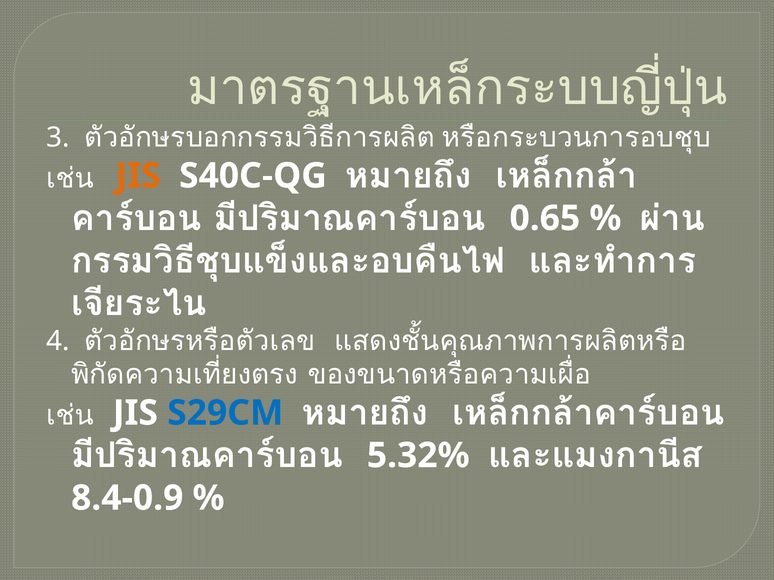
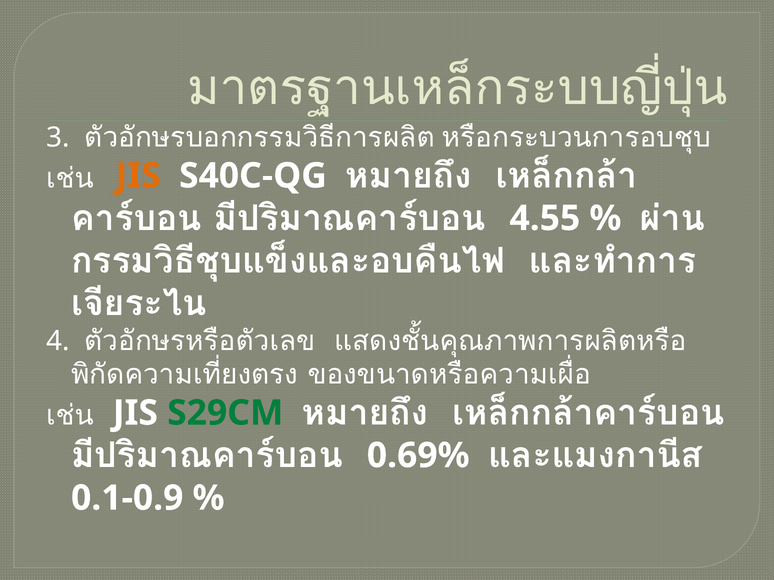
0.65: 0.65 -> 4.55
S29CM colour: blue -> green
5.32%: 5.32% -> 0.69%
8.4-0.9: 8.4-0.9 -> 0.1-0.9
